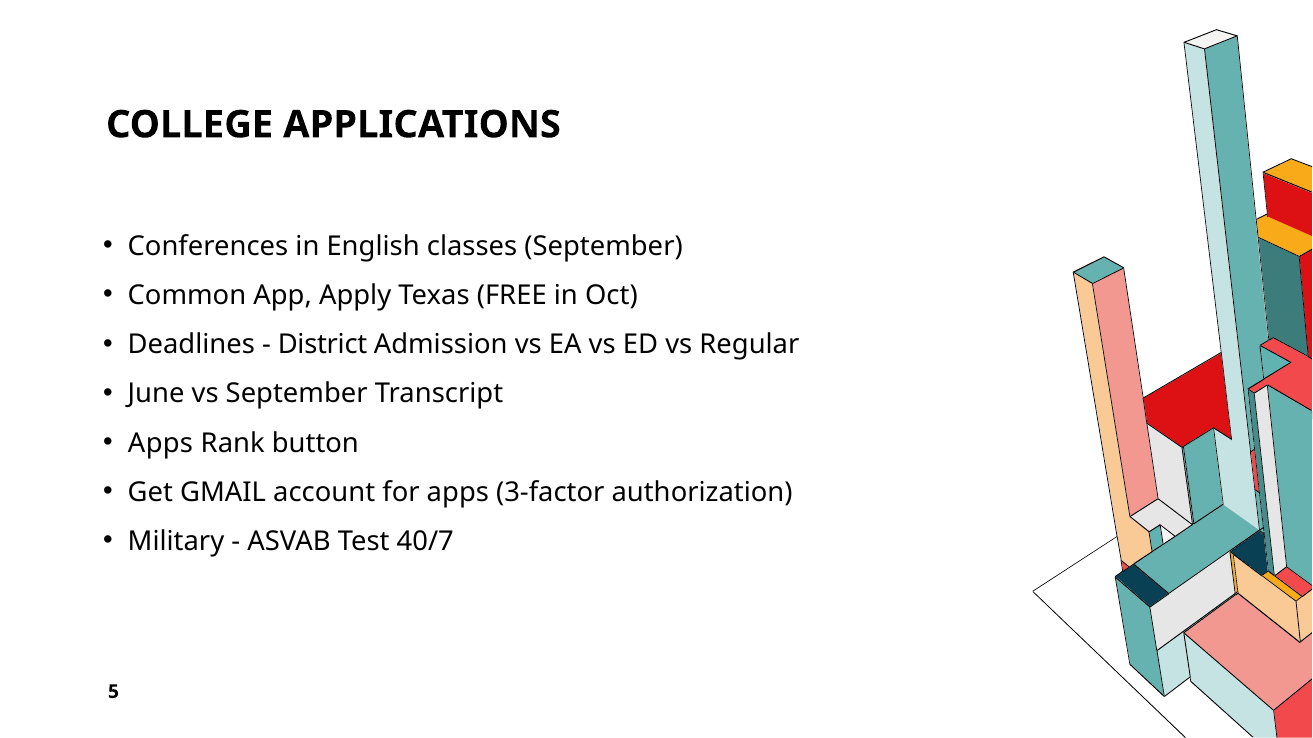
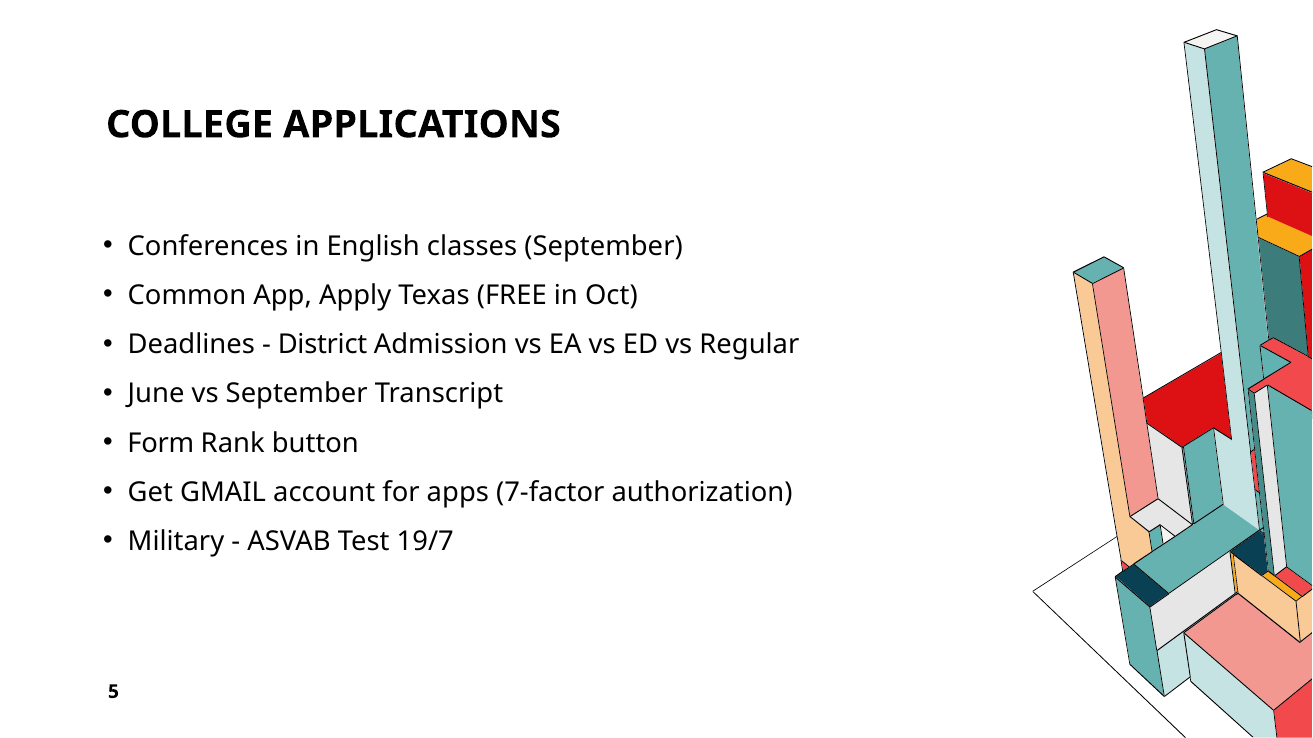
Apps at (161, 443): Apps -> Form
3-factor: 3-factor -> 7-factor
40/7: 40/7 -> 19/7
